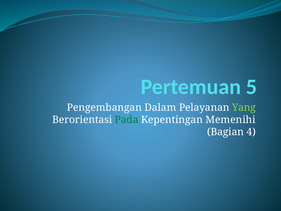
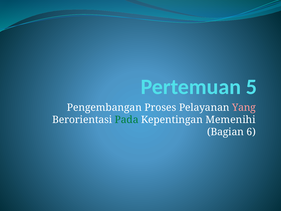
Dalam: Dalam -> Proses
Yang colour: light green -> pink
4: 4 -> 6
